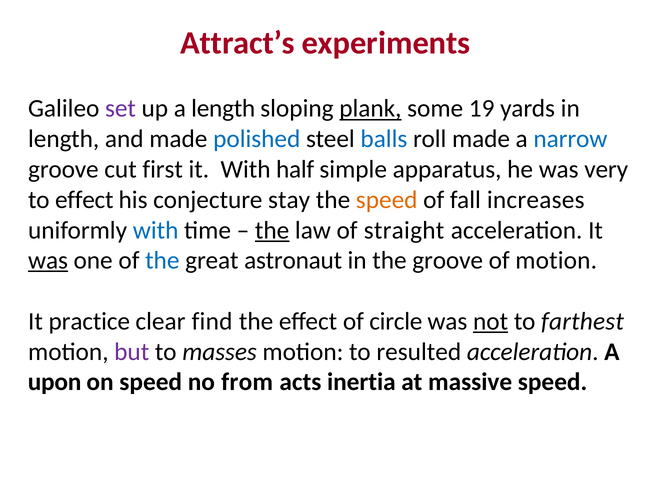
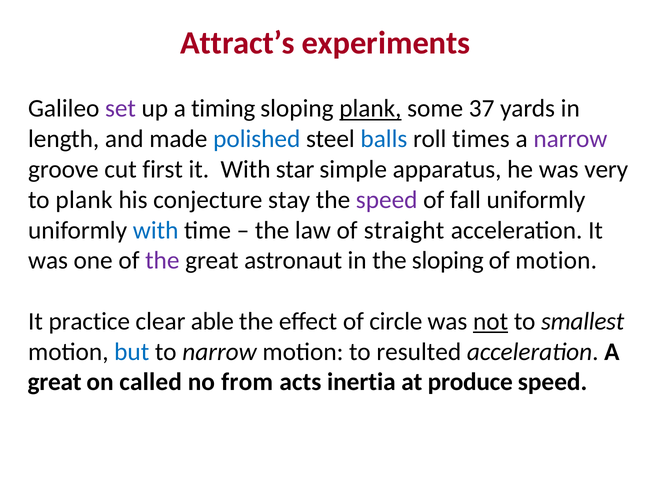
a length: length -> timing
19: 19 -> 37
roll made: made -> times
narrow at (570, 139) colour: blue -> purple
half: half -> star
to effect: effect -> plank
speed at (387, 200) colour: orange -> purple
fall increases: increases -> uniformly
the at (272, 230) underline: present -> none
was at (48, 261) underline: present -> none
the at (162, 261) colour: blue -> purple
the groove: groove -> sloping
find: find -> able
farthest: farthest -> smallest
but colour: purple -> blue
to masses: masses -> narrow
upon at (55, 382): upon -> great
on speed: speed -> called
massive: massive -> produce
